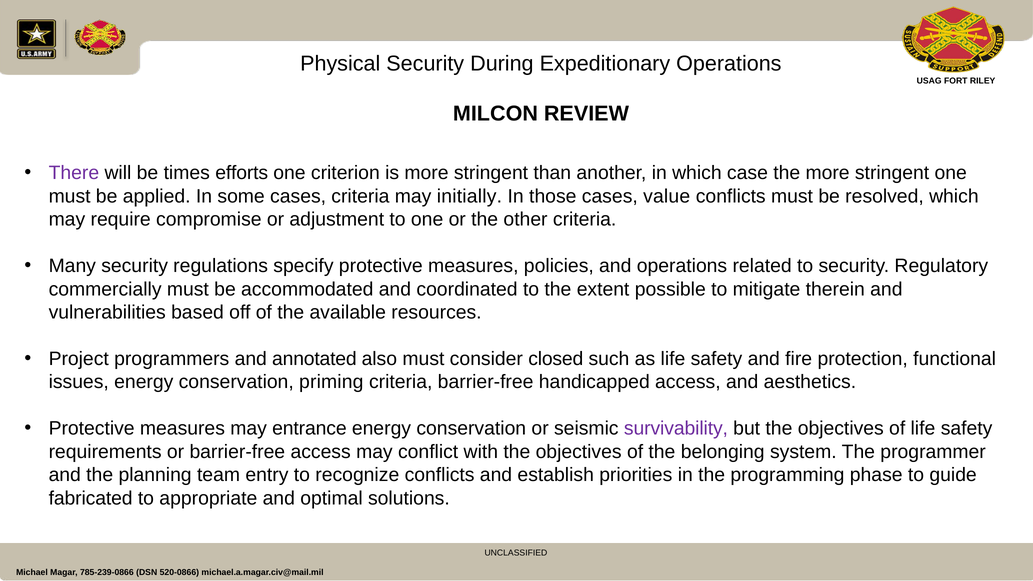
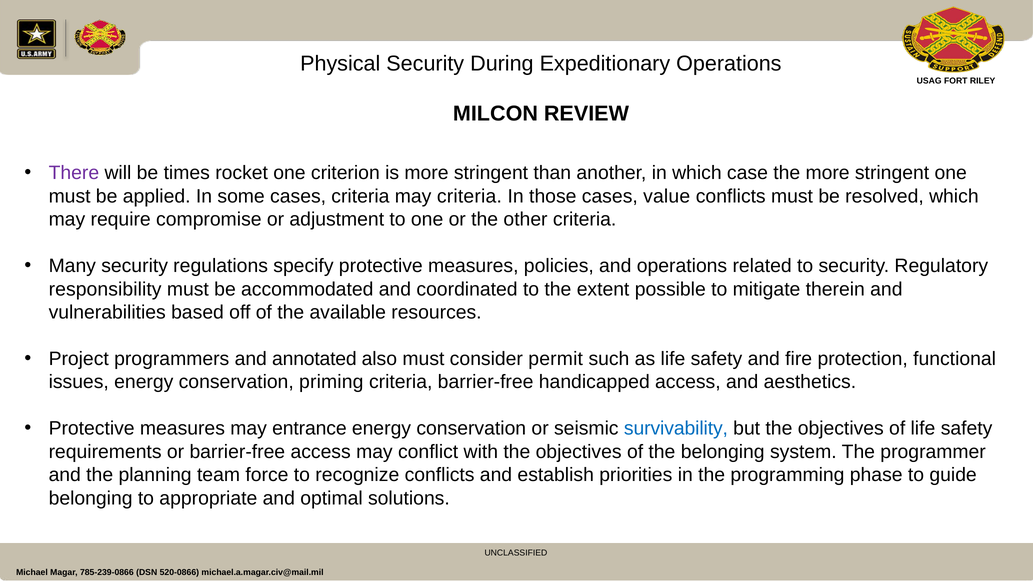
efforts: efforts -> rocket
may initially: initially -> criteria
commercially: commercially -> responsibility
closed: closed -> permit
survivability colour: purple -> blue
entry: entry -> force
fabricated at (91, 498): fabricated -> belonging
